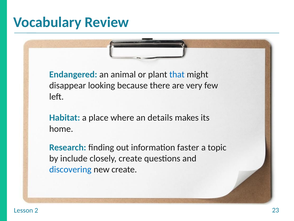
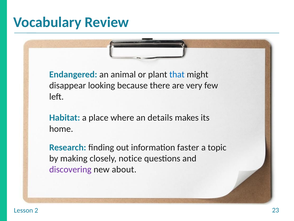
include: include -> making
closely create: create -> notice
discovering colour: blue -> purple
new create: create -> about
